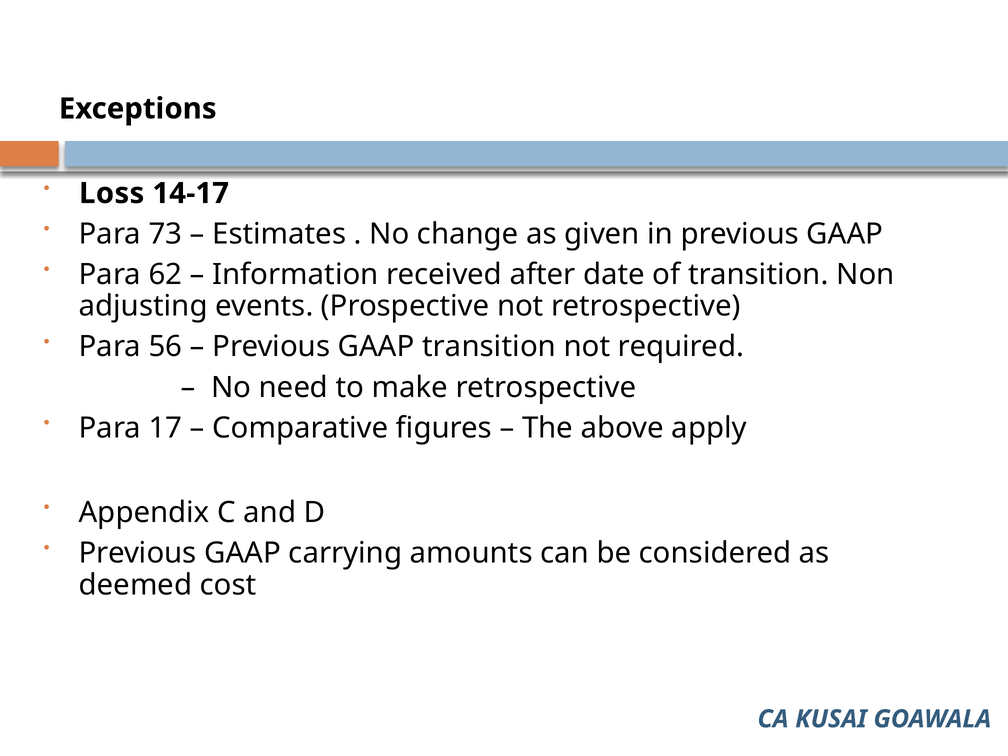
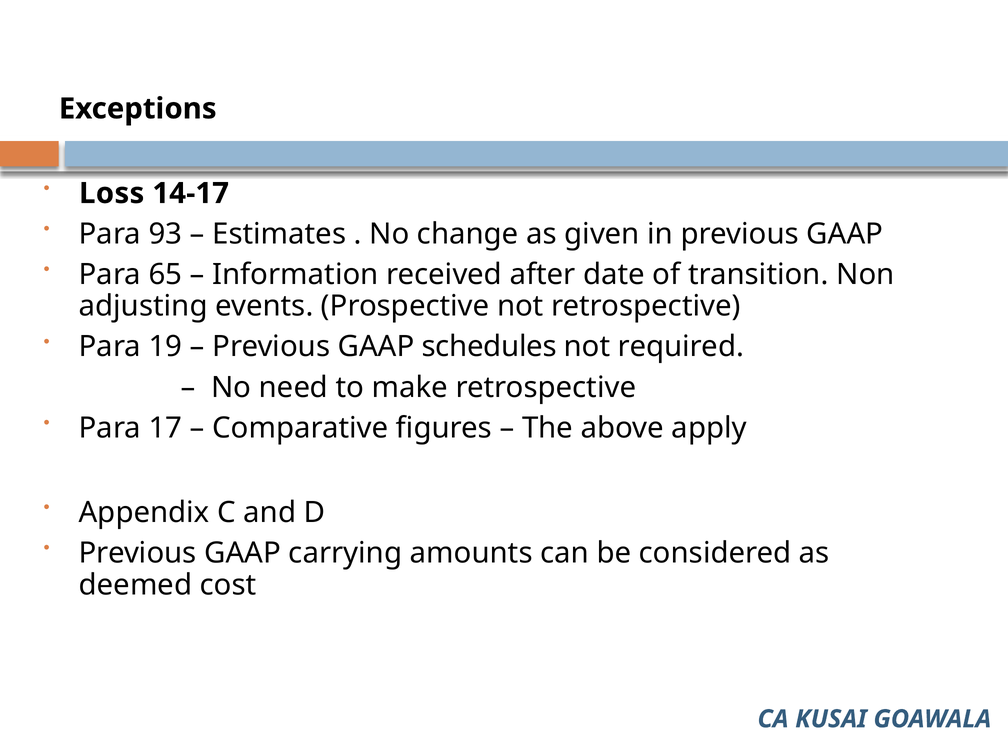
73: 73 -> 93
62: 62 -> 65
56: 56 -> 19
GAAP transition: transition -> schedules
